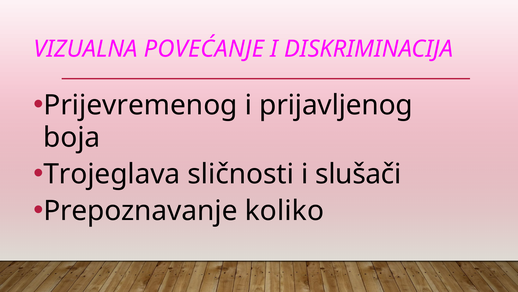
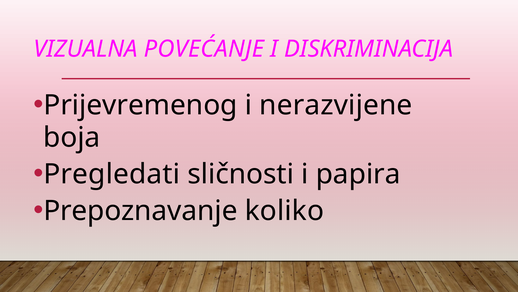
prijavljenog: prijavljenog -> nerazvijene
Trojeglava: Trojeglava -> Pregledati
slušači: slušači -> papira
